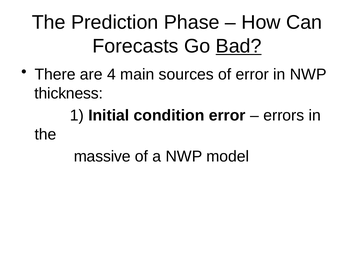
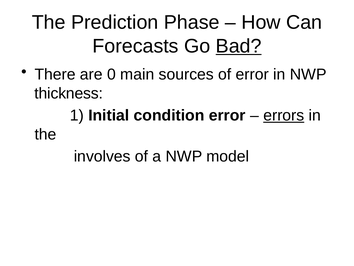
4: 4 -> 0
errors underline: none -> present
massive: massive -> involves
